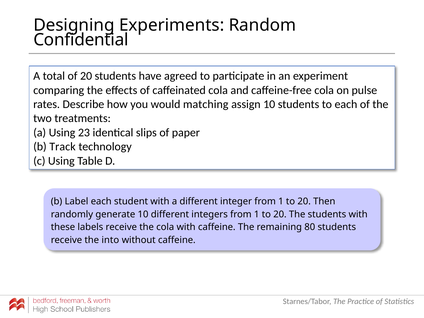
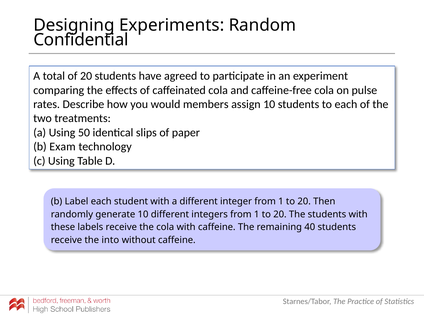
matching: matching -> members
23: 23 -> 50
Track: Track -> Exam
80: 80 -> 40
